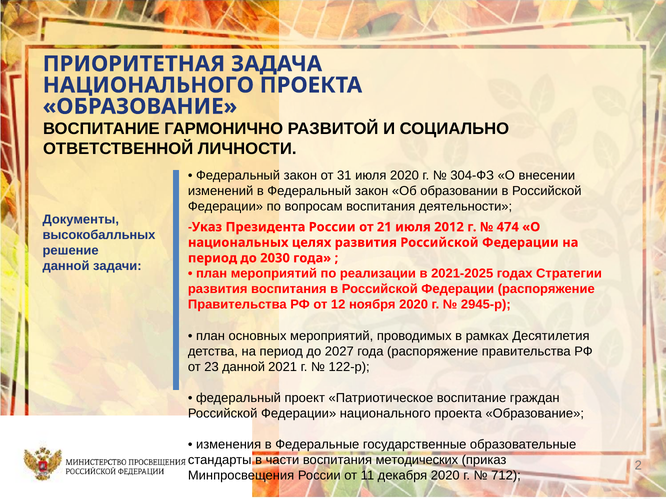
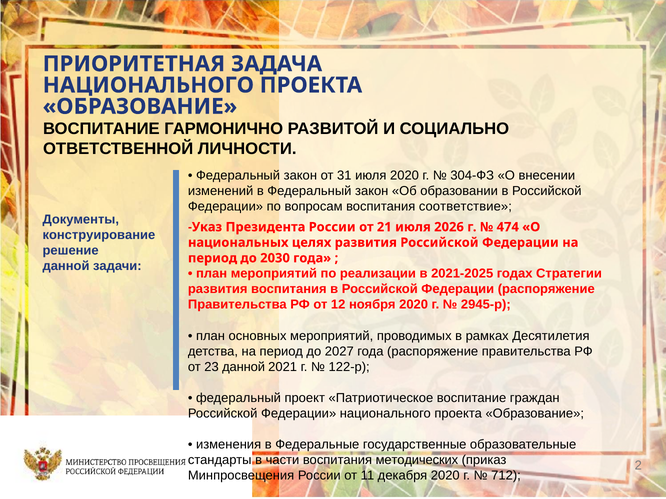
деятельности: деятельности -> соответствие
2012: 2012 -> 2026
высокобалльных: высокобалльных -> конструирование
